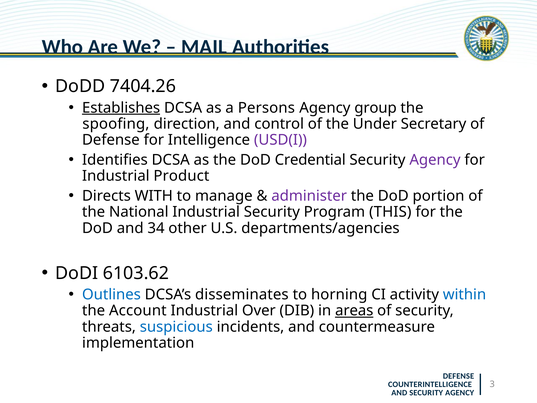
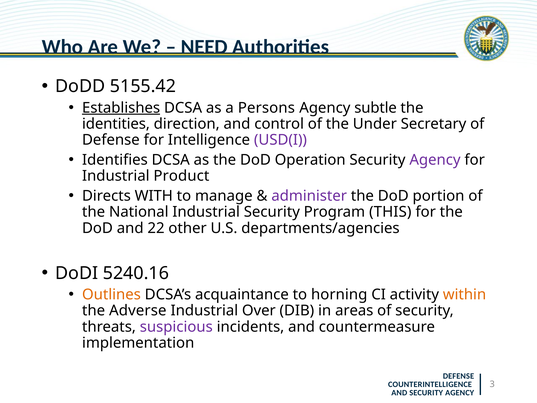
MAIL: MAIL -> NEED
7404.26: 7404.26 -> 5155.42
group: group -> subtle
spoofing: spoofing -> identities
Credential: Credential -> Operation
34: 34 -> 22
6103.62: 6103.62 -> 5240.16
Outlines colour: blue -> orange
disseminates: disseminates -> acquaintance
within colour: blue -> orange
Account: Account -> Adverse
areas underline: present -> none
suspicious colour: blue -> purple
